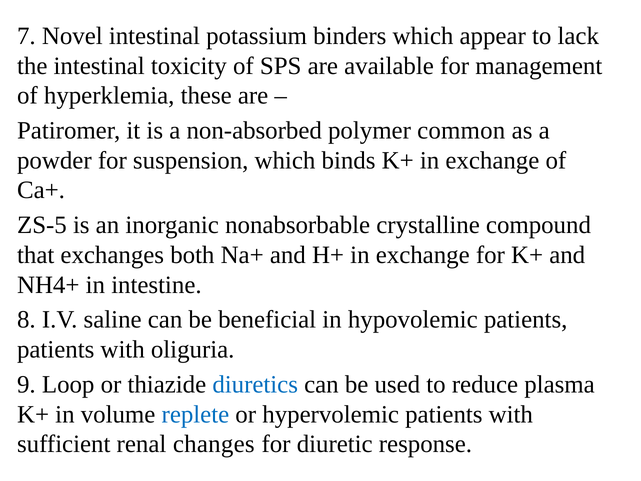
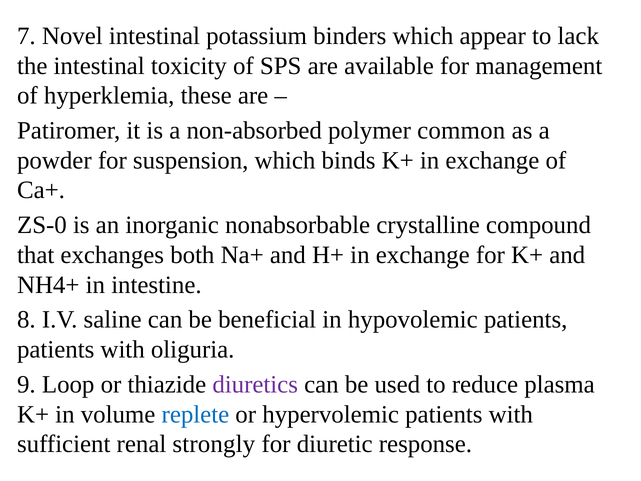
ZS-5: ZS-5 -> ZS-0
diuretics colour: blue -> purple
changes: changes -> strongly
